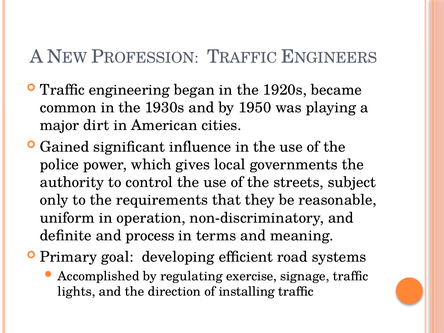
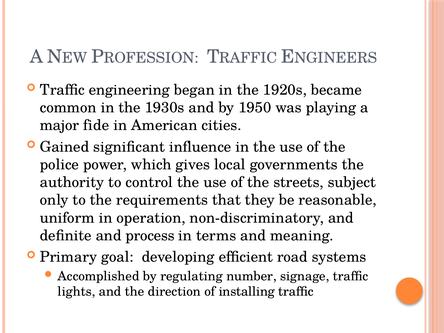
dirt: dirt -> fide
exercise: exercise -> number
